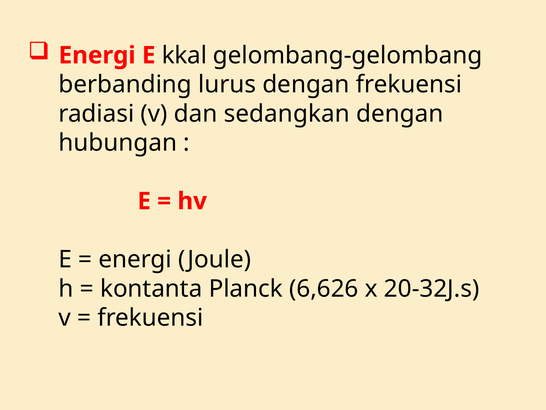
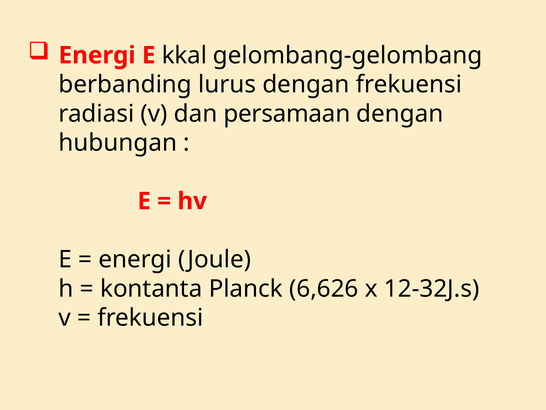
sedangkan: sedangkan -> persamaan
20-32J.s: 20-32J.s -> 12-32J.s
